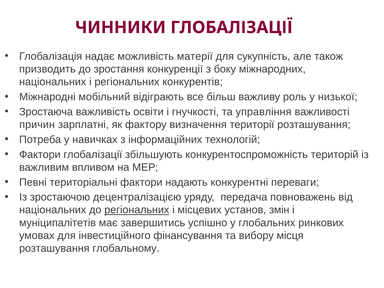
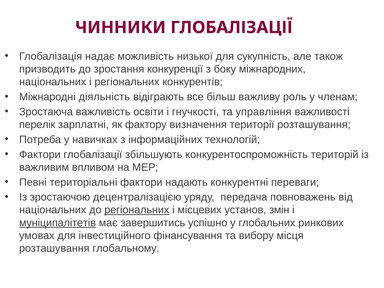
матерії: матерії -> низької
мобільний: мобільний -> діяльність
низької: низької -> членам
причин: причин -> перелік
муніципалітетів underline: none -> present
